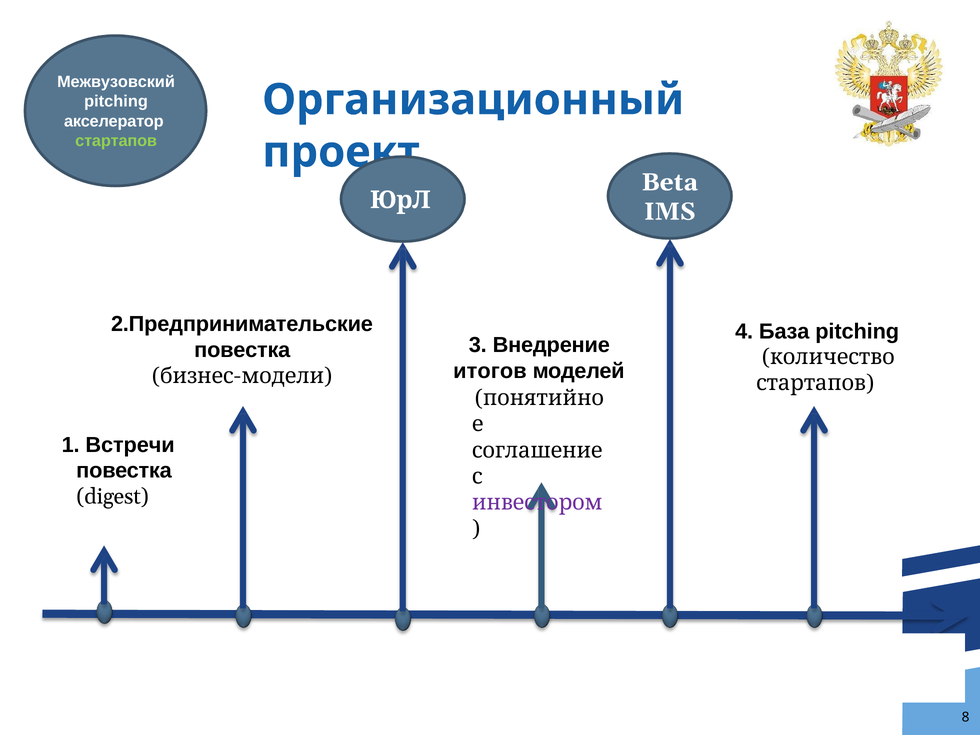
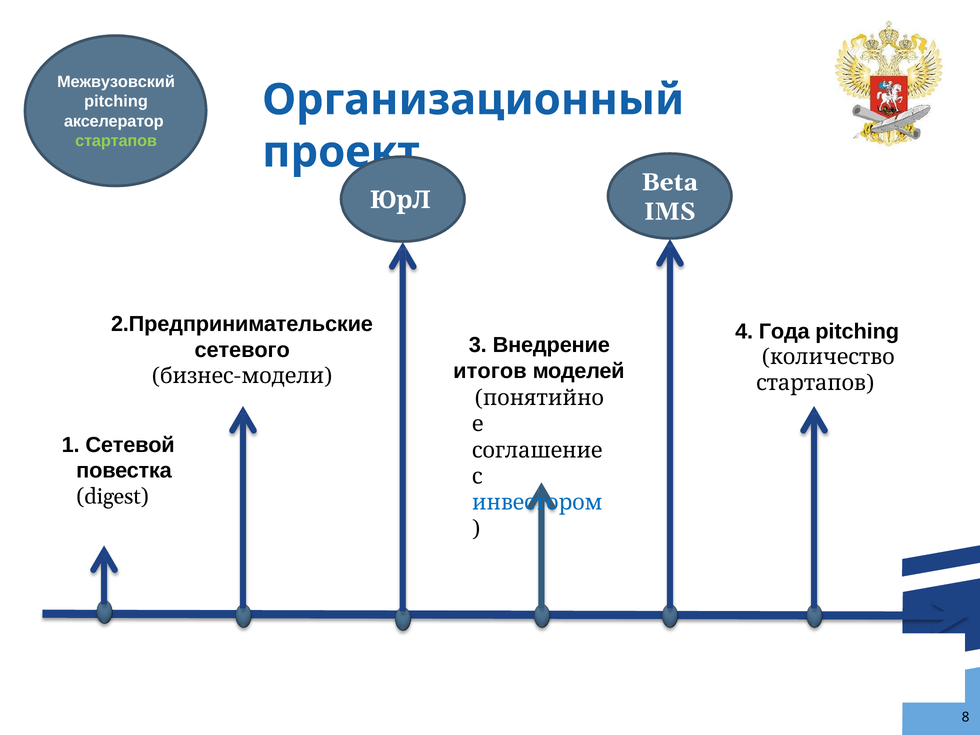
База: База -> Года
повестка at (242, 350): повестка -> сетевого
Встречи: Встречи -> Сетевой
инвестором colour: purple -> blue
